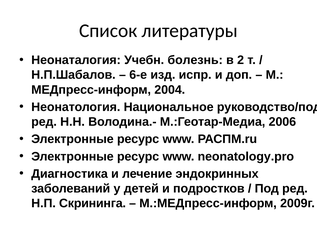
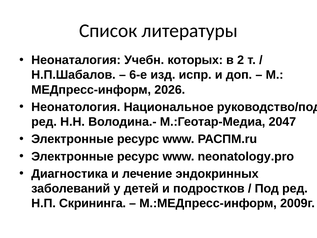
болезнь: болезнь -> которых
2004: 2004 -> 2026
2006: 2006 -> 2047
